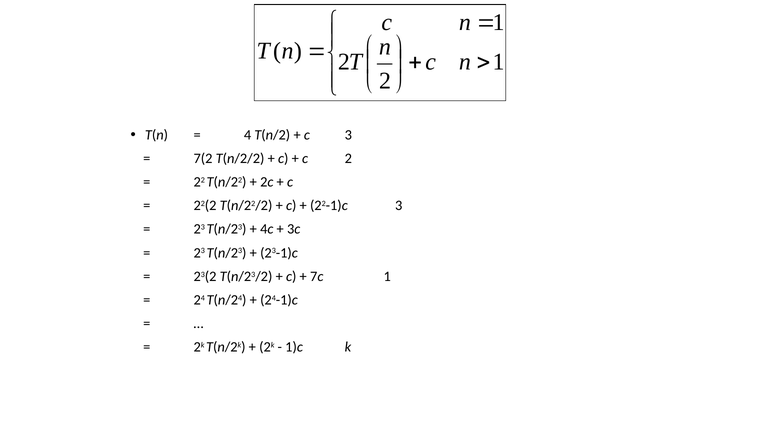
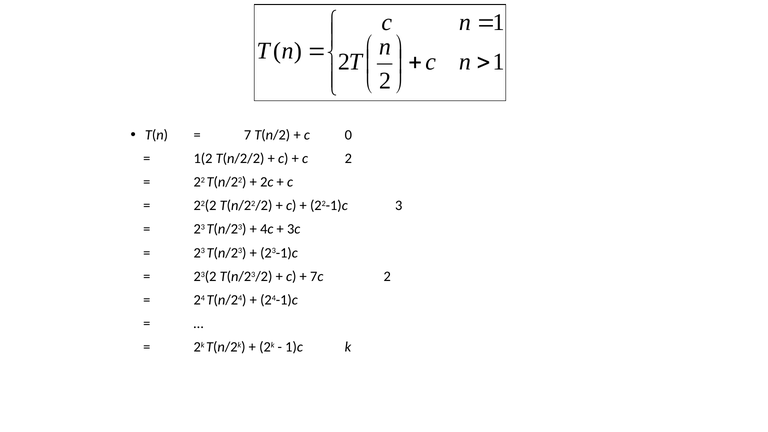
4: 4 -> 7
c 3: 3 -> 0
7(2: 7(2 -> 1(2
7c 1: 1 -> 2
